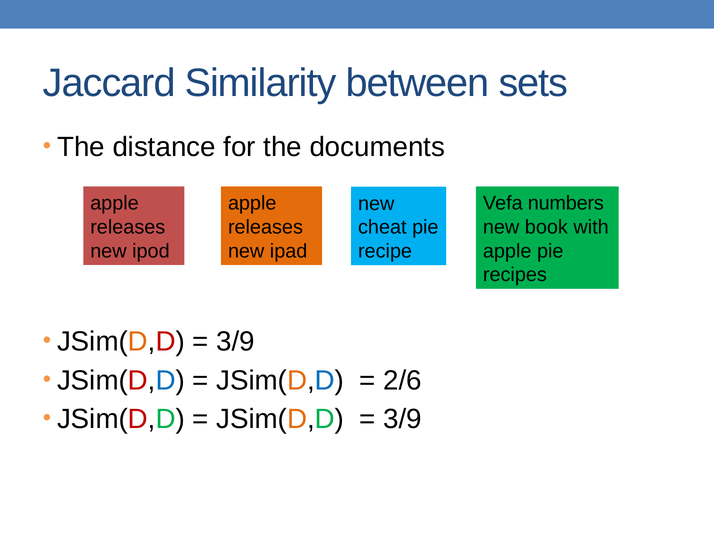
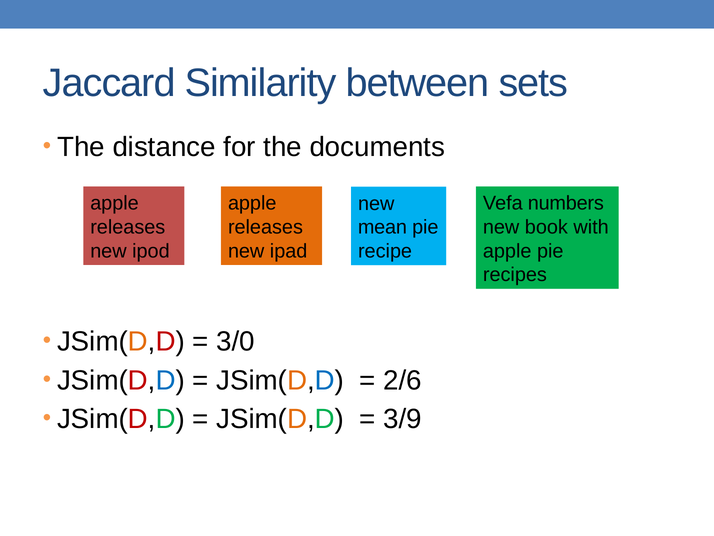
cheat: cheat -> mean
3/9 at (236, 341): 3/9 -> 3/0
